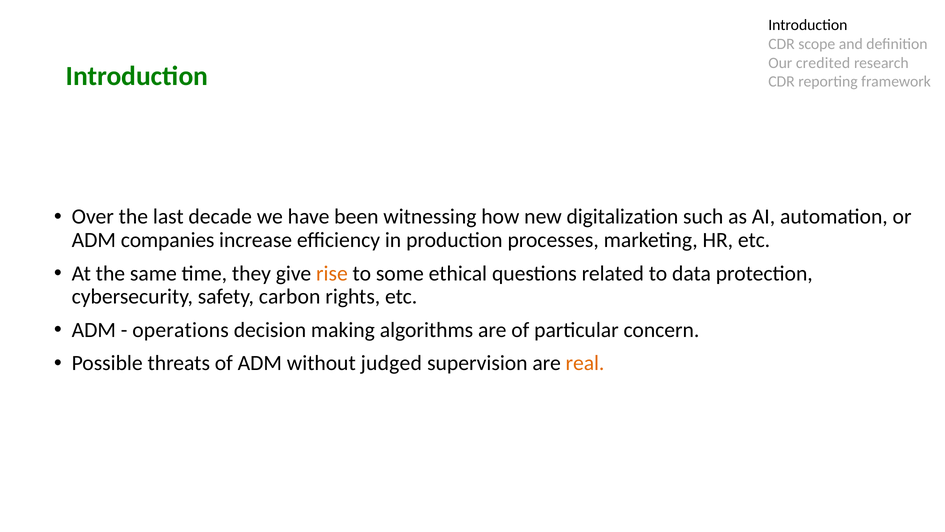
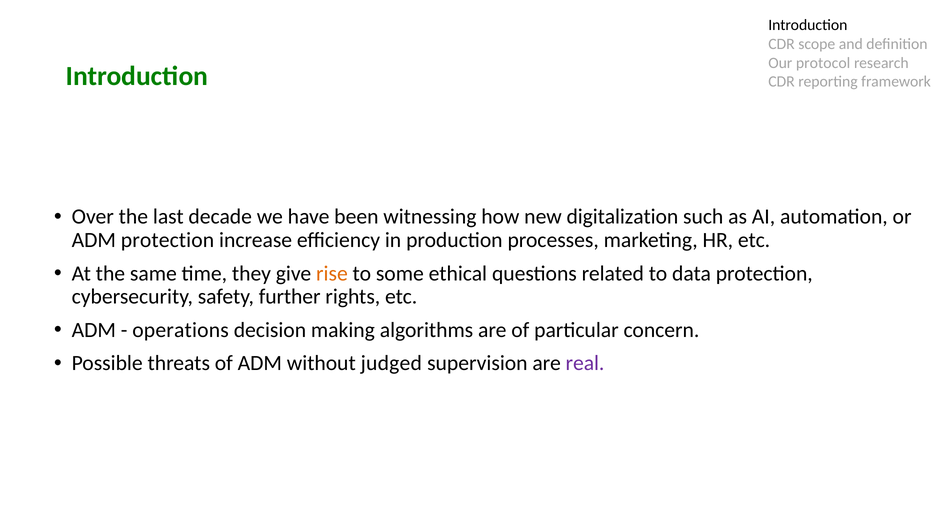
credited: credited -> protocol
ADM companies: companies -> protection
carbon: carbon -> further
real colour: orange -> purple
